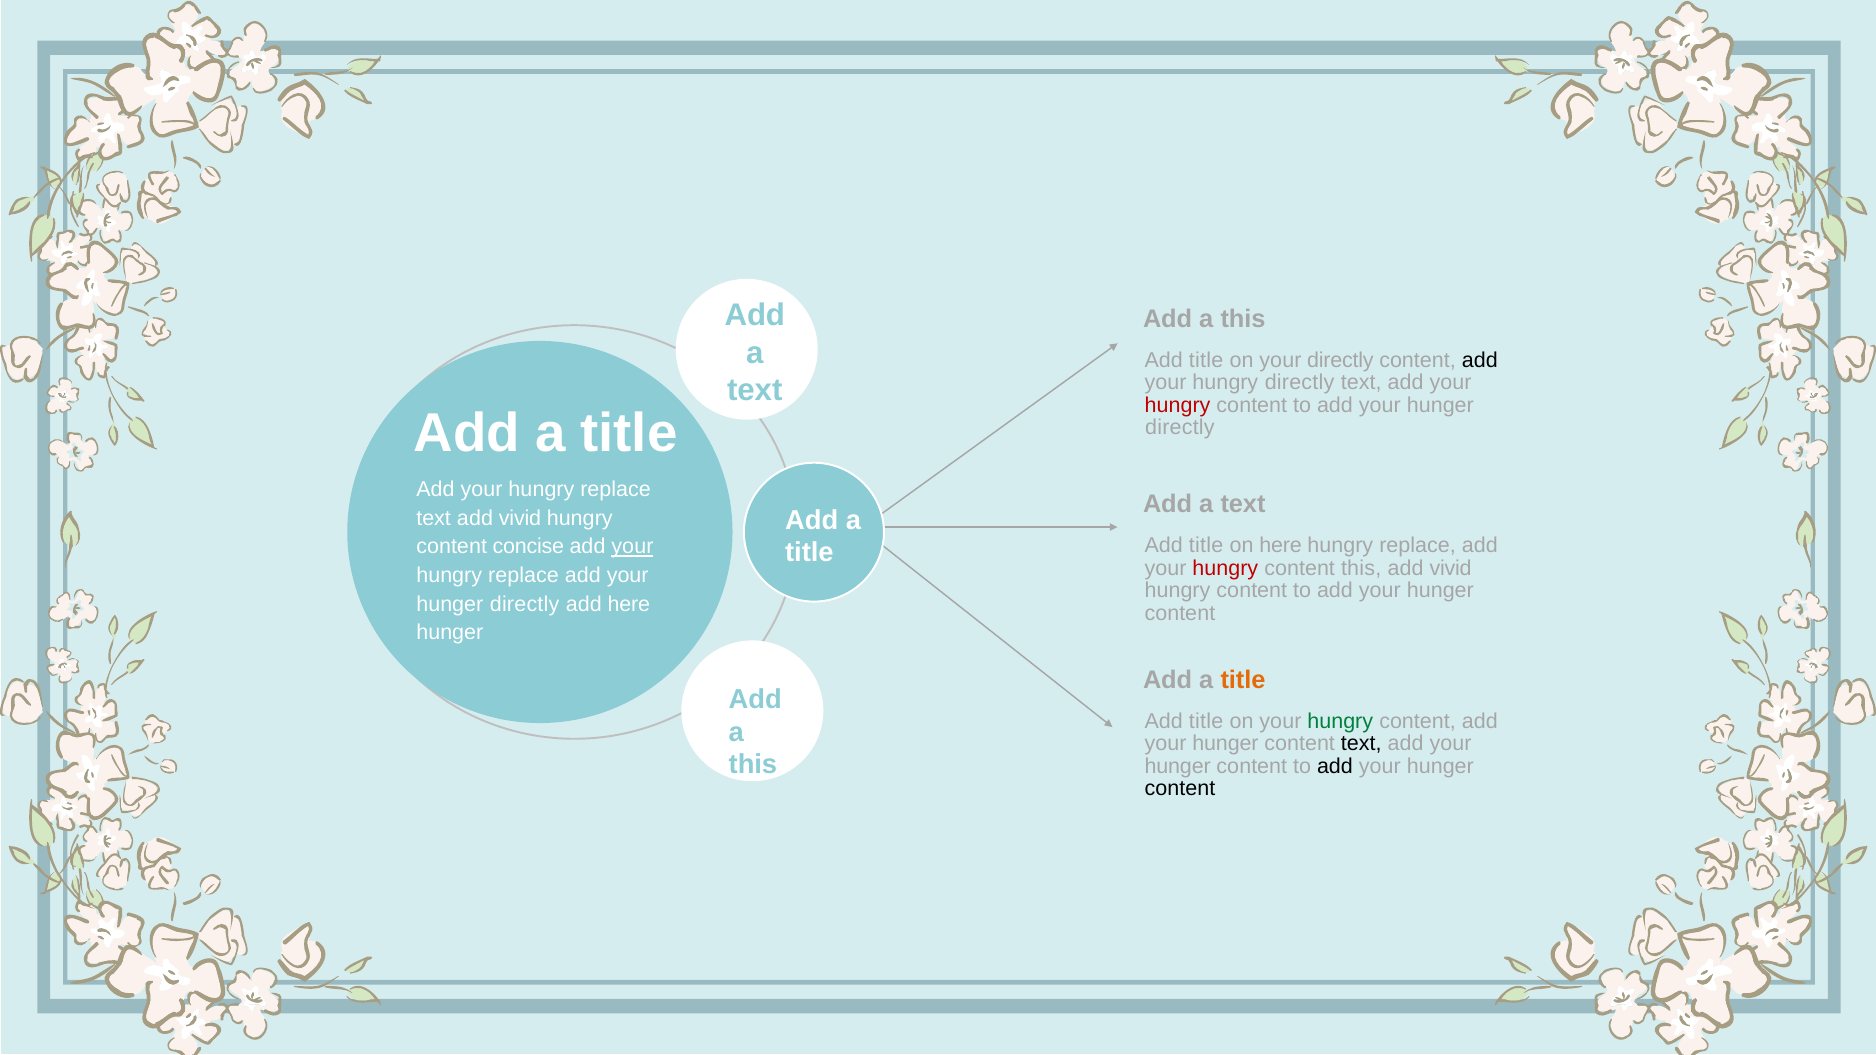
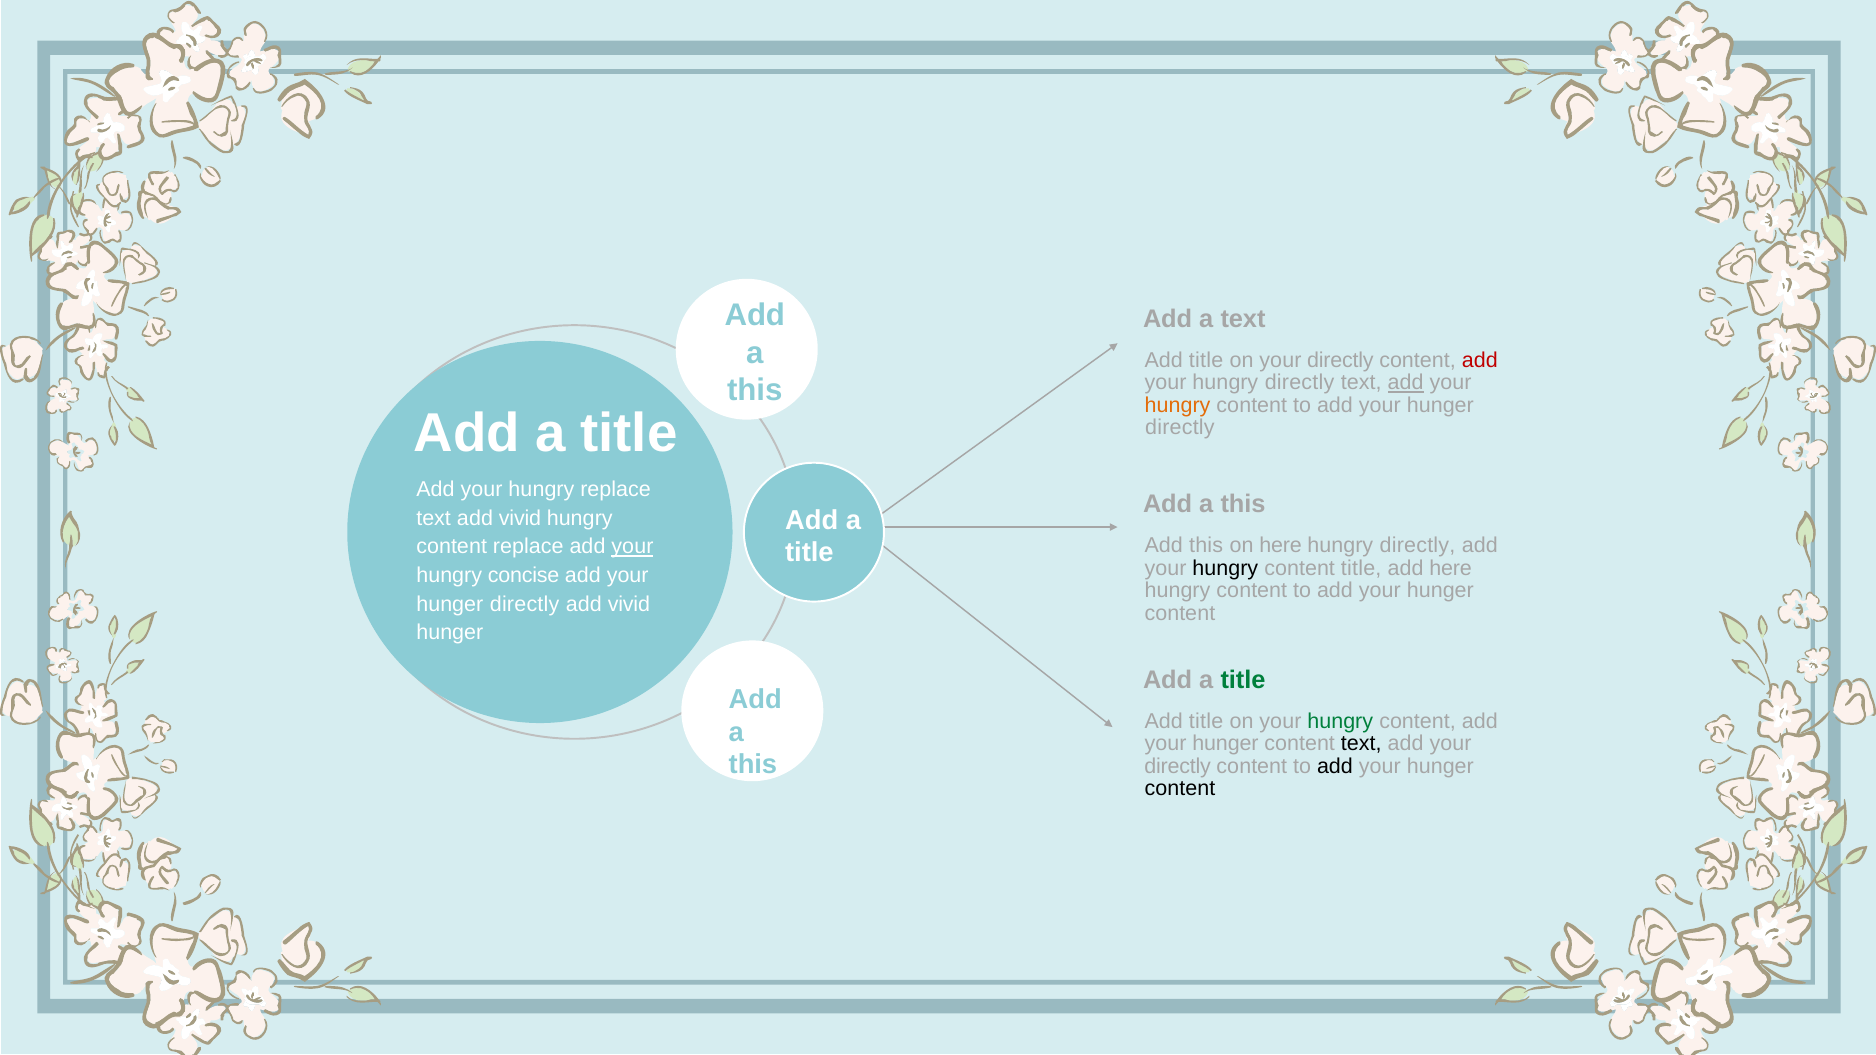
this at (1243, 319): this -> text
add at (1480, 360) colour: black -> red
add at (1406, 383) underline: none -> present
text at (755, 390): text -> this
hungry at (1178, 405) colour: red -> orange
text at (1243, 505): text -> this
title at (1206, 546): title -> this
replace at (1418, 546): replace -> directly
content concise: concise -> replace
hungry at (1225, 568) colour: red -> black
content this: this -> title
vivid at (1451, 568): vivid -> here
replace at (523, 576): replace -> concise
here at (629, 604): here -> vivid
title at (1243, 680) colour: orange -> green
hunger at (1178, 766): hunger -> directly
